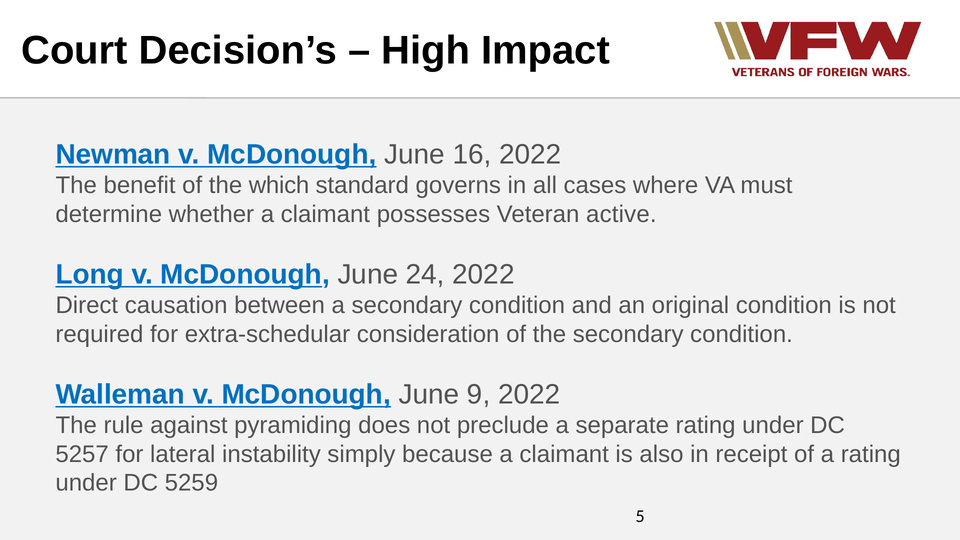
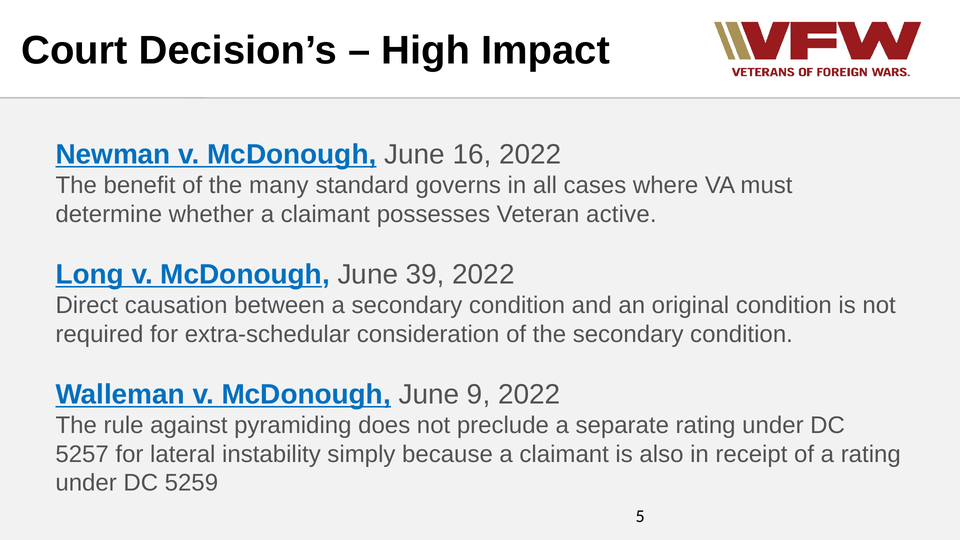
which: which -> many
24: 24 -> 39
